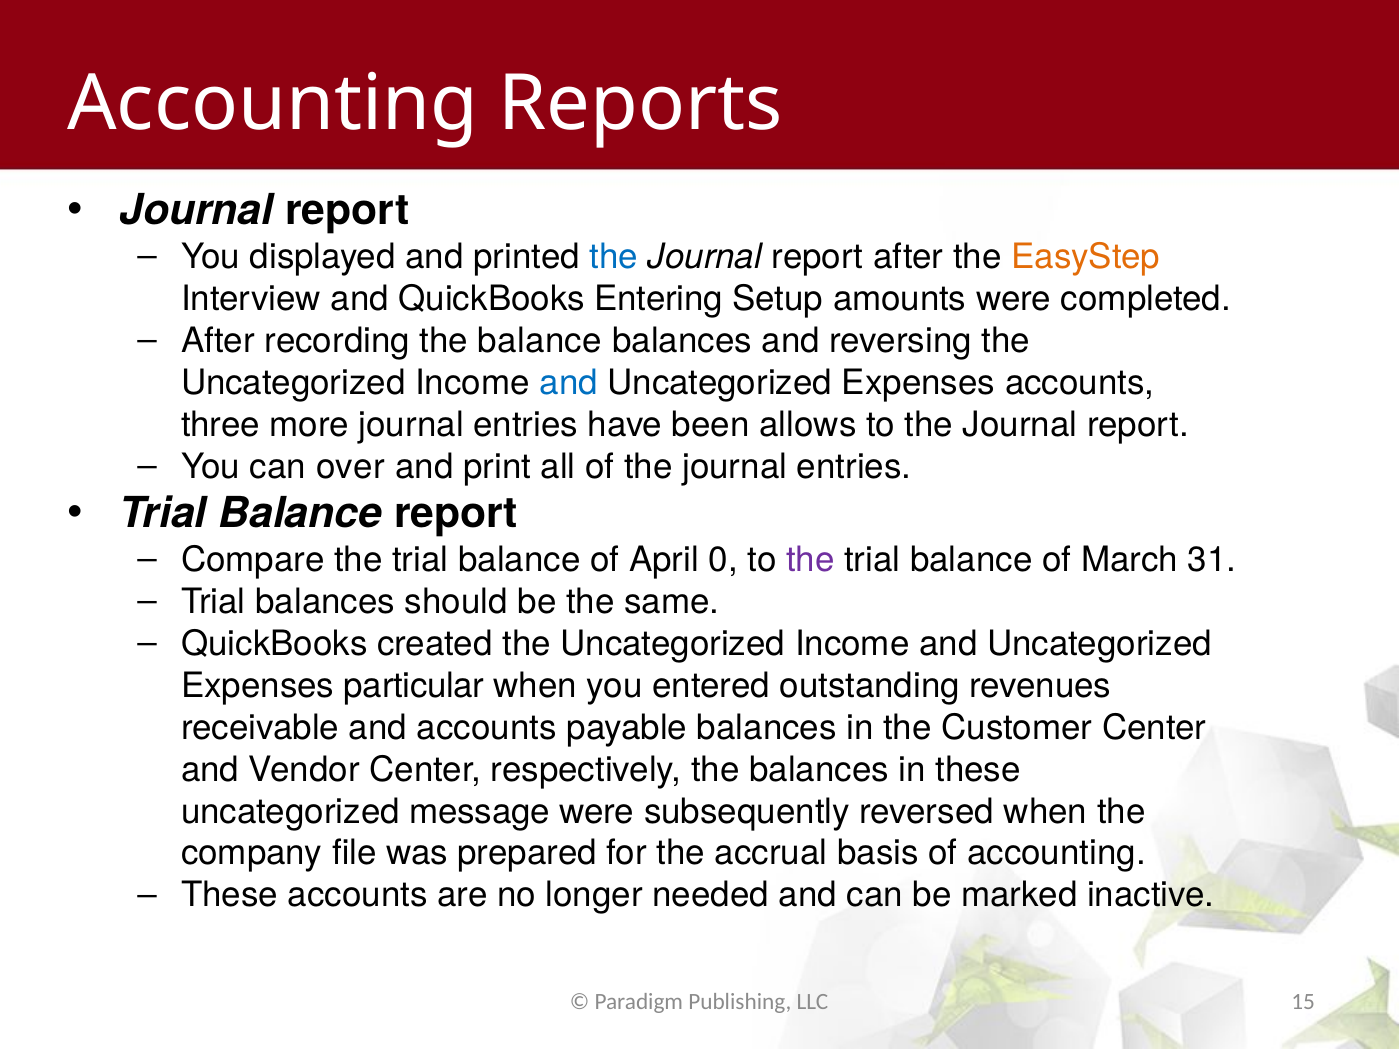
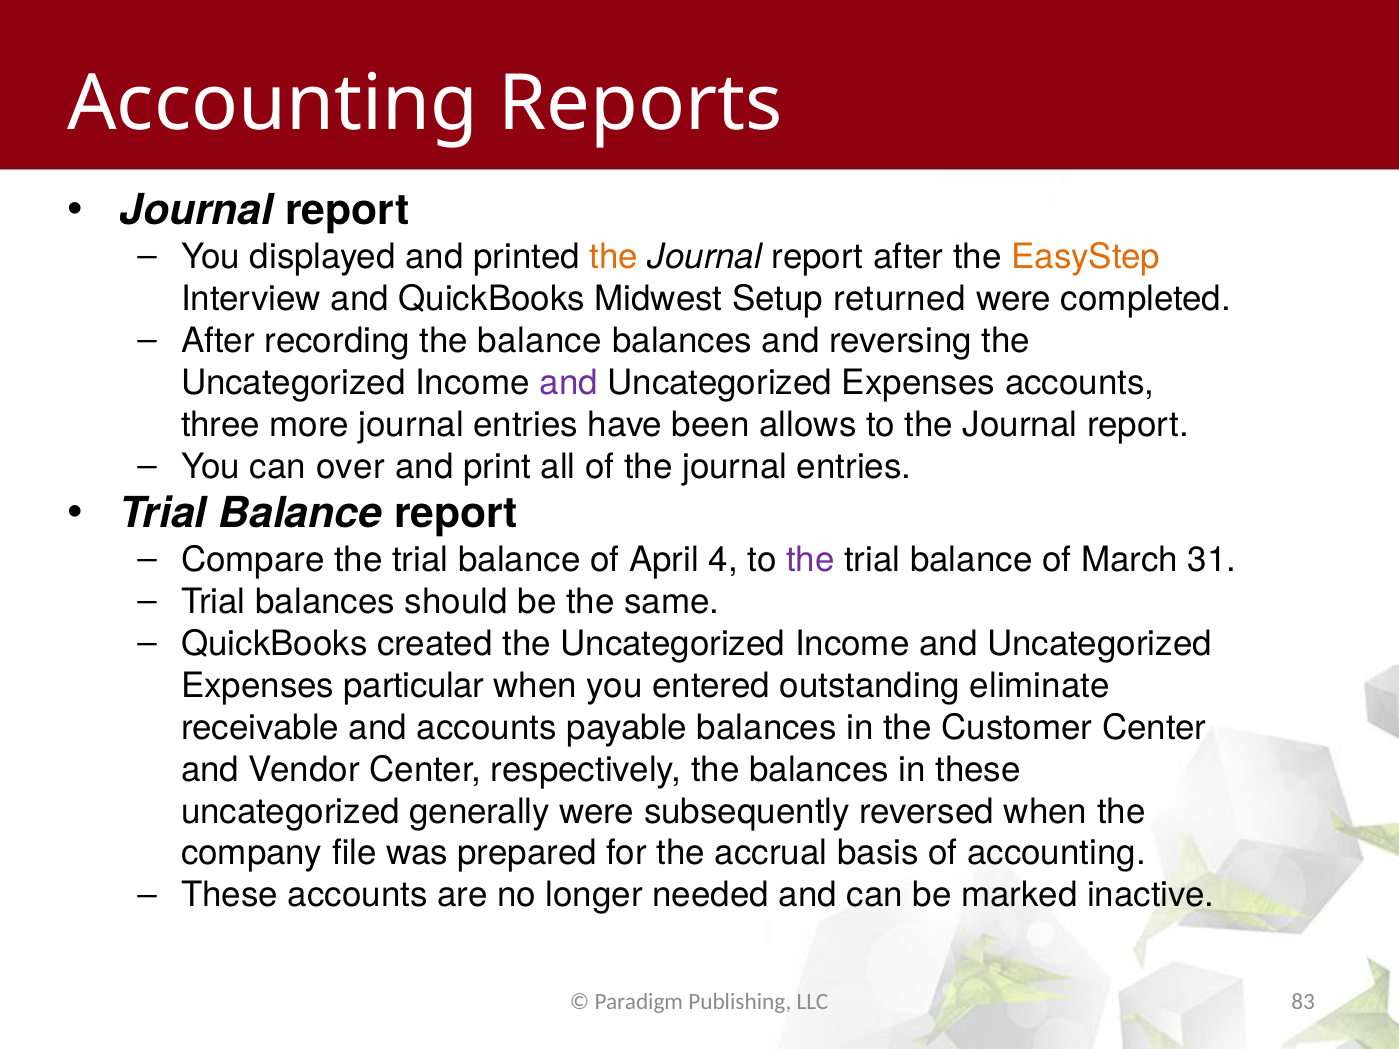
the at (614, 257) colour: blue -> orange
Entering: Entering -> Midwest
amounts: amounts -> returned
and at (569, 383) colour: blue -> purple
0: 0 -> 4
revenues: revenues -> eliminate
message: message -> generally
15: 15 -> 83
